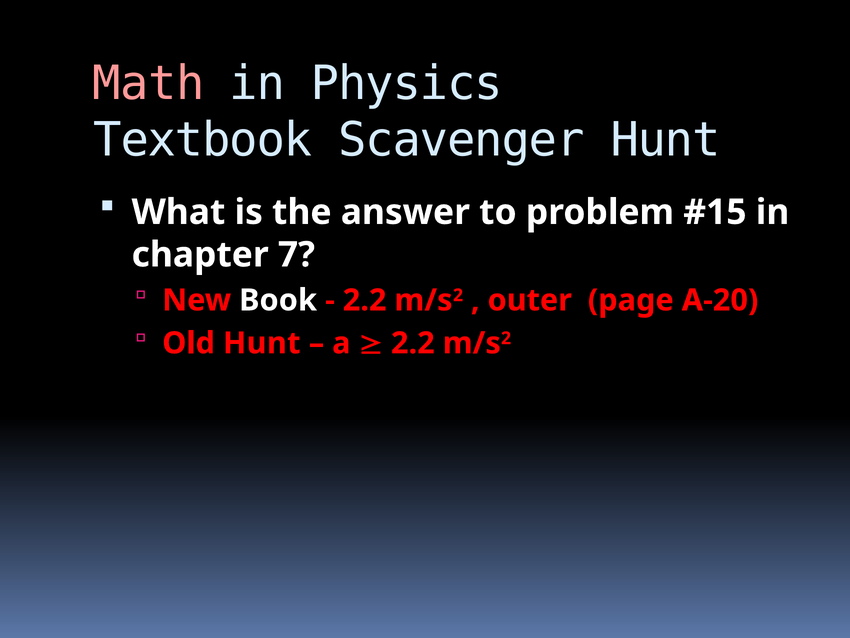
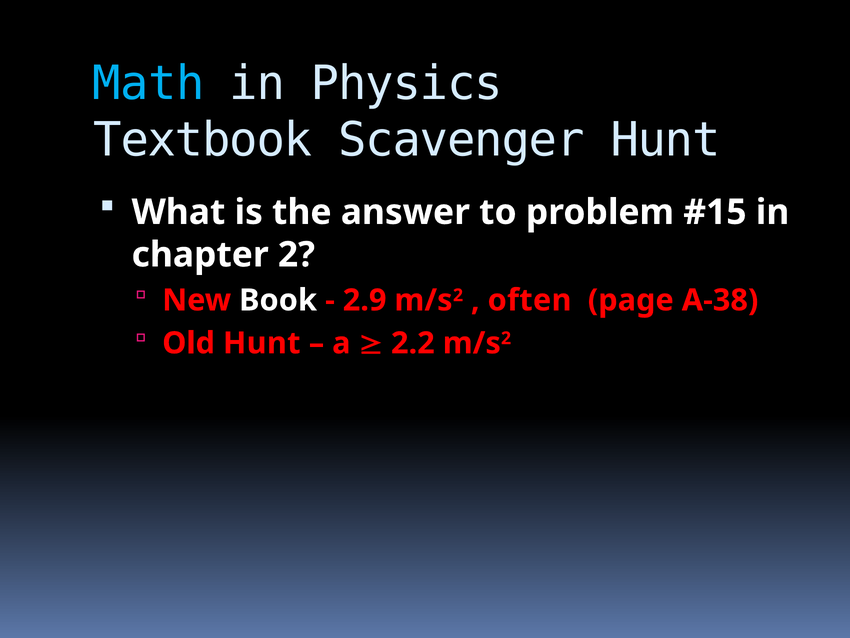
Math colour: pink -> light blue
chapter 7: 7 -> 2
2.2 at (365, 300): 2.2 -> 2.9
outer: outer -> often
A-20: A-20 -> A-38
